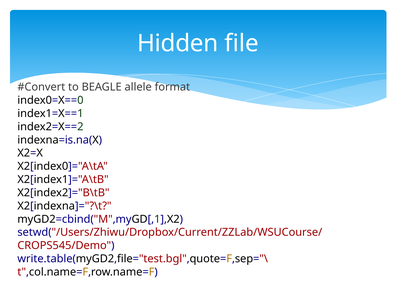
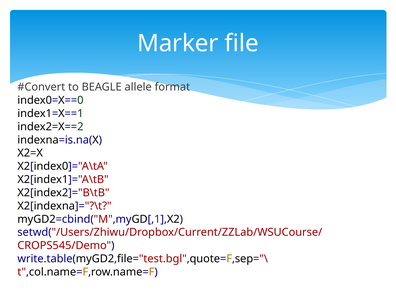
Hidden: Hidden -> Marker
